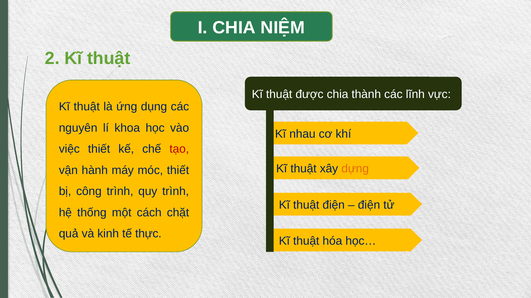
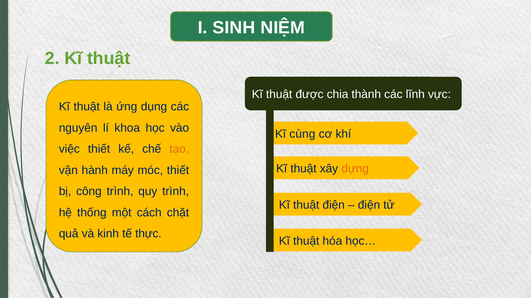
I CHIA: CHIA -> SINH
nhau: nhau -> cùng
tạo colour: red -> orange
